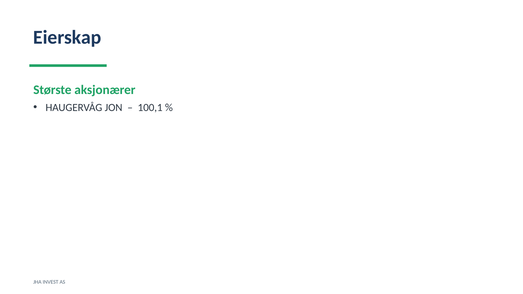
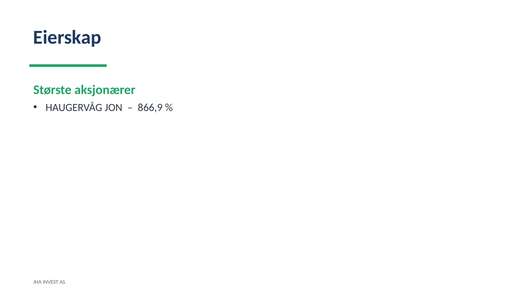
100,1: 100,1 -> 866,9
